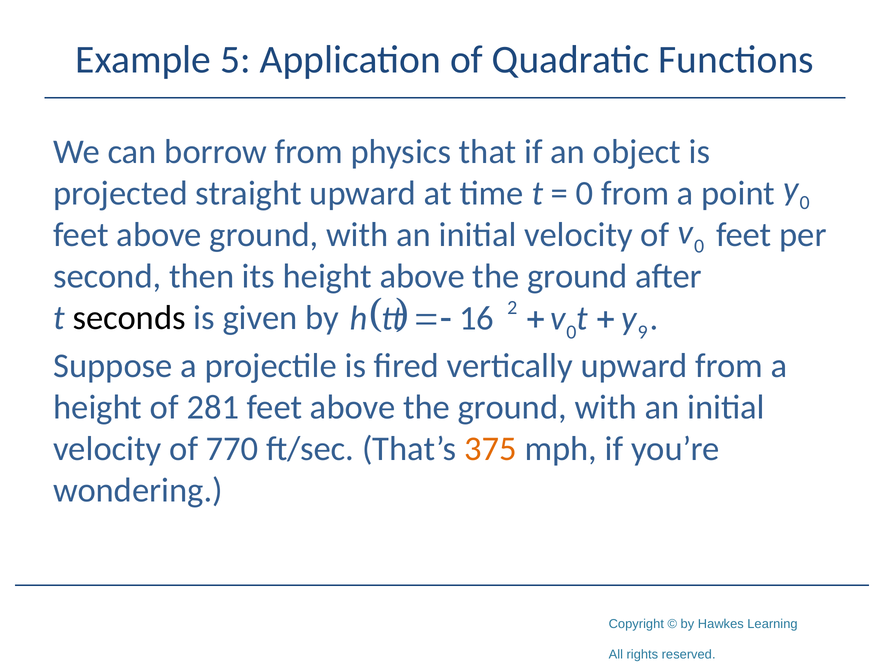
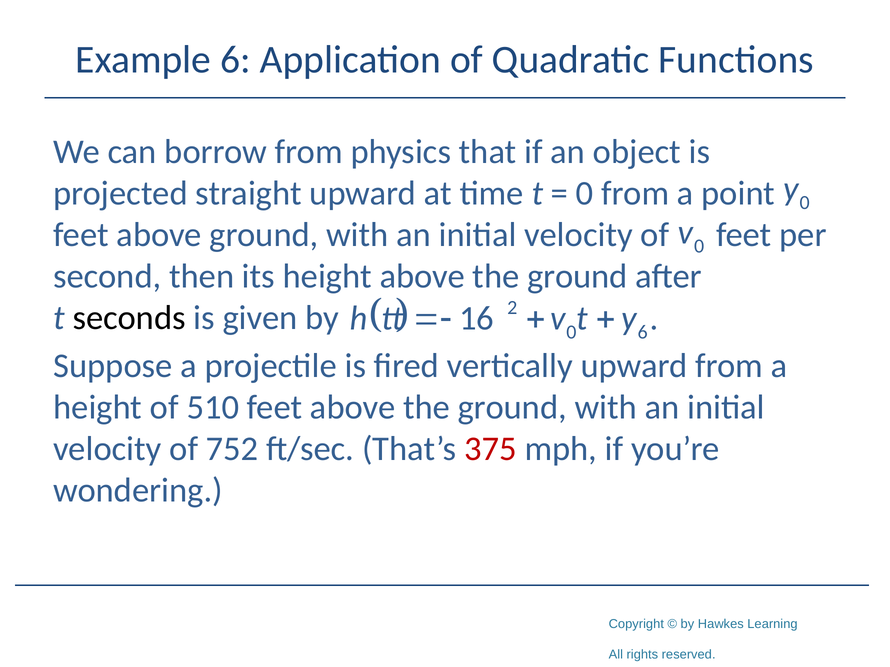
Example 5: 5 -> 6
0 9: 9 -> 6
281: 281 -> 510
770: 770 -> 752
375 colour: orange -> red
